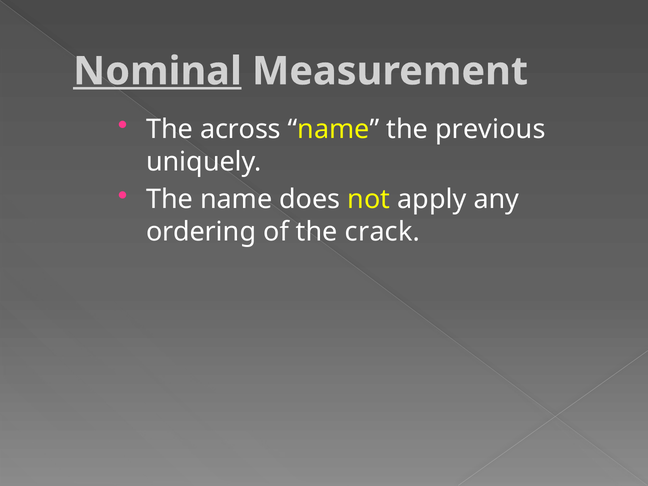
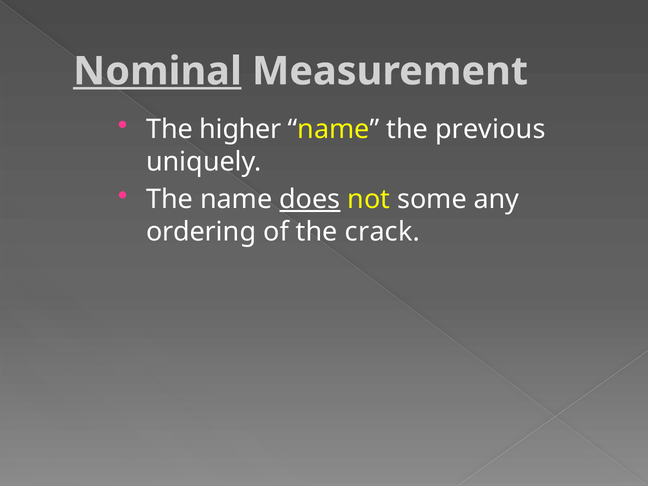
across: across -> higher
does underline: none -> present
apply: apply -> some
